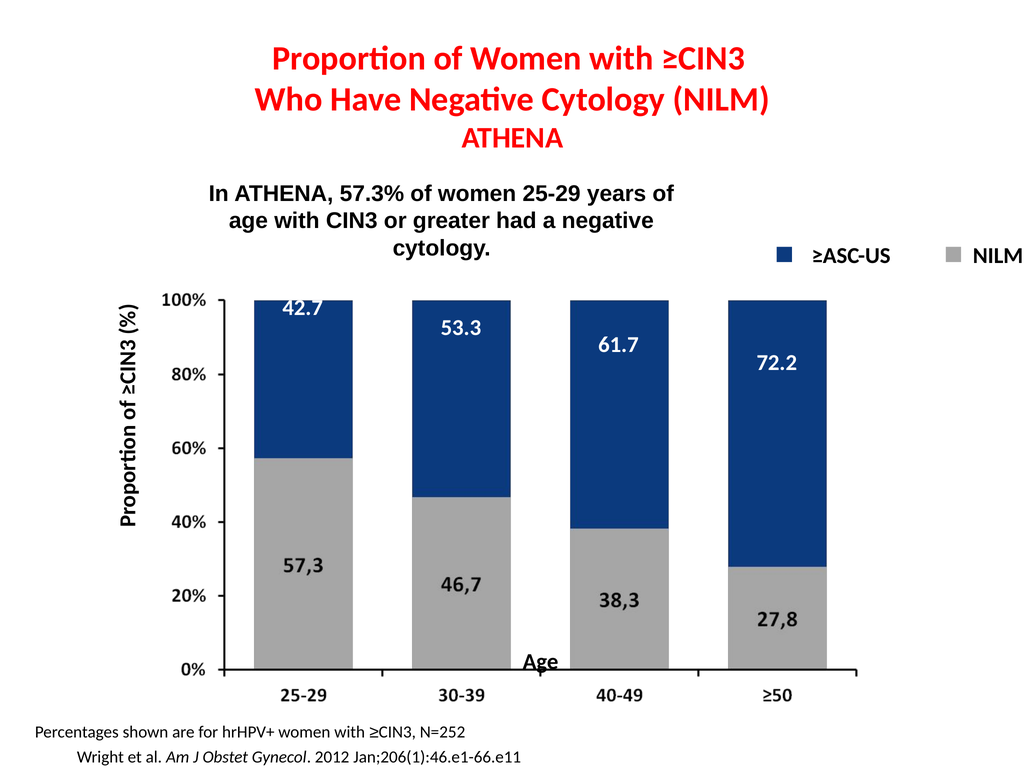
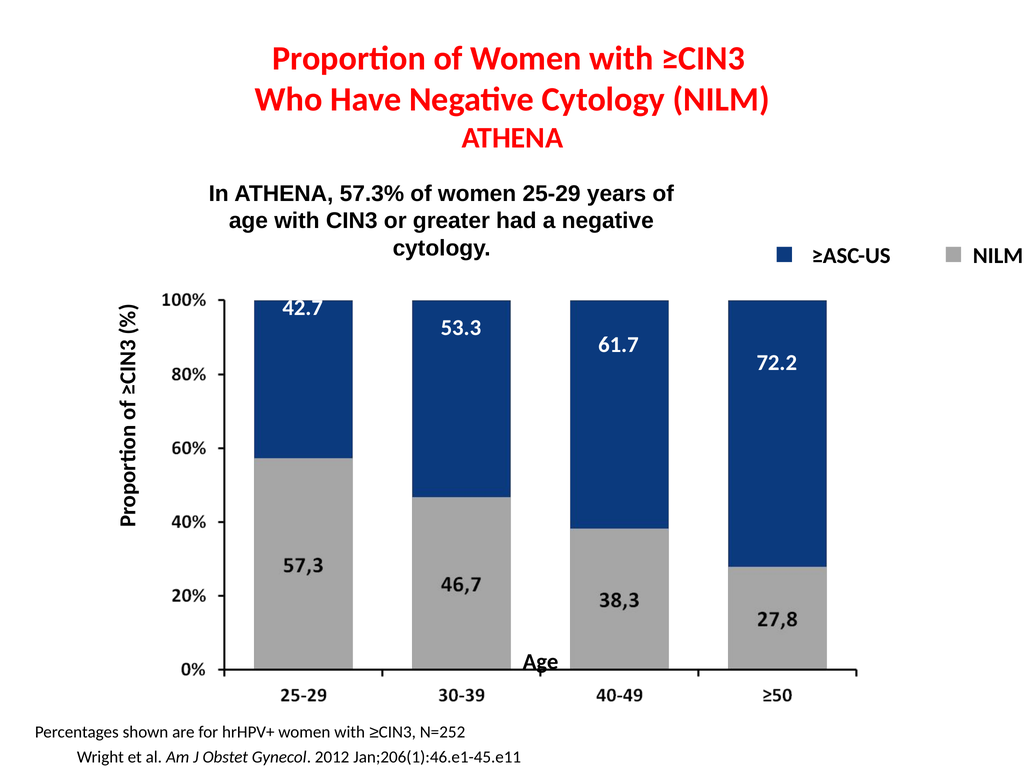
Jan;206(1):46.e1-66.e11: Jan;206(1):46.e1-66.e11 -> Jan;206(1):46.e1-45.e11
